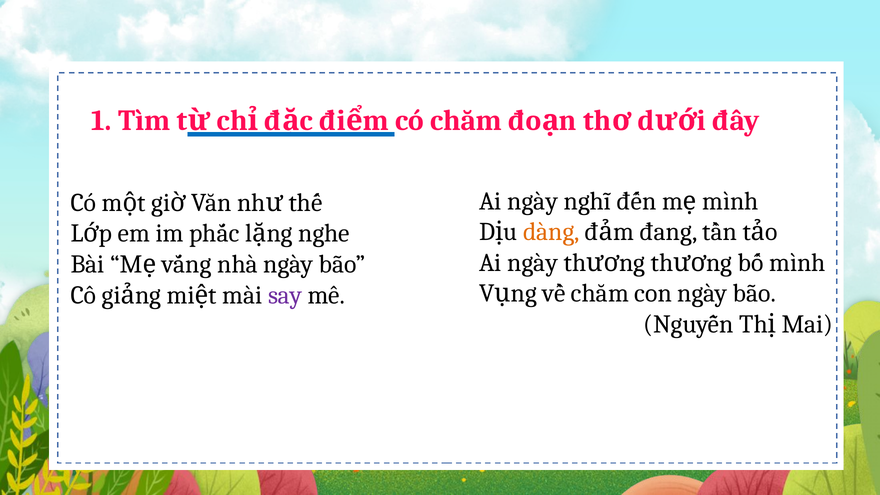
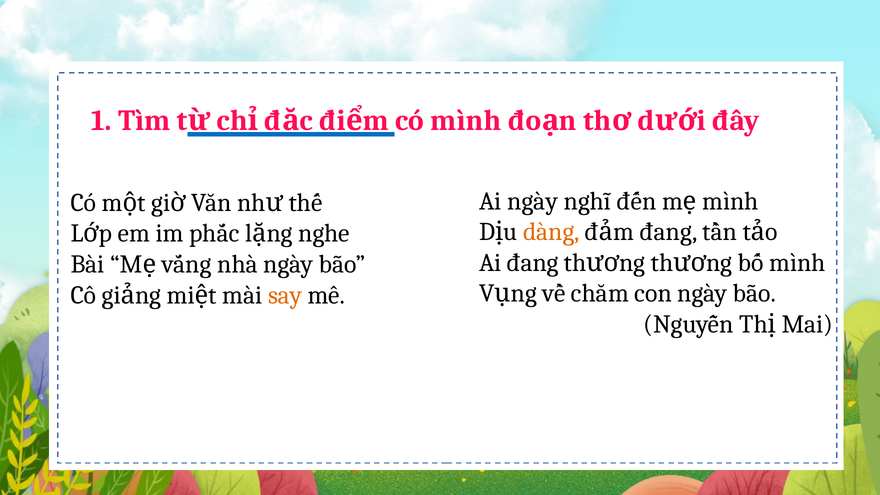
có chăm: chăm -> mình
ngày at (533, 263): ngày -> đang
say colour: purple -> orange
